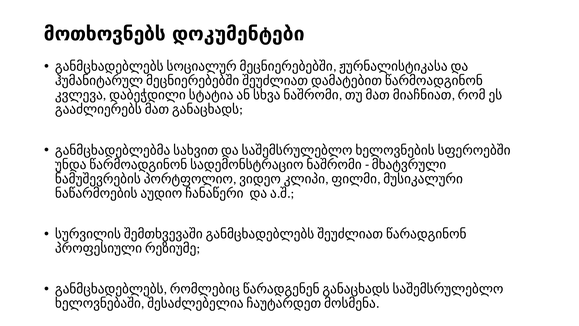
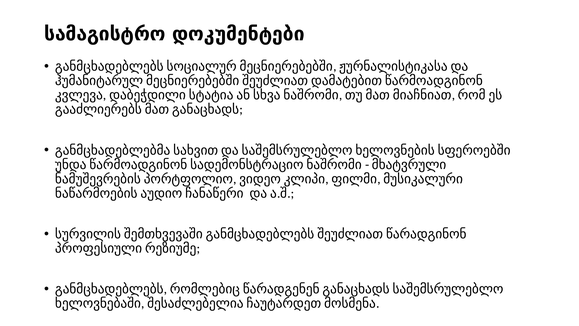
მოთხოვნებს: მოთხოვნებს -> სამაგისტრო
